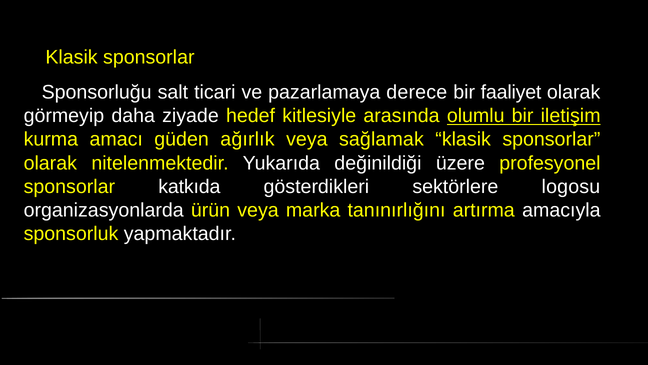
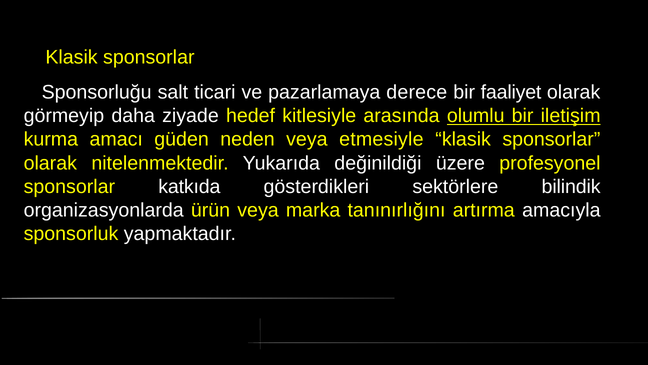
ağırlık: ağırlık -> neden
sağlamak: sağlamak -> etmesiyle
logosu: logosu -> bilindik
